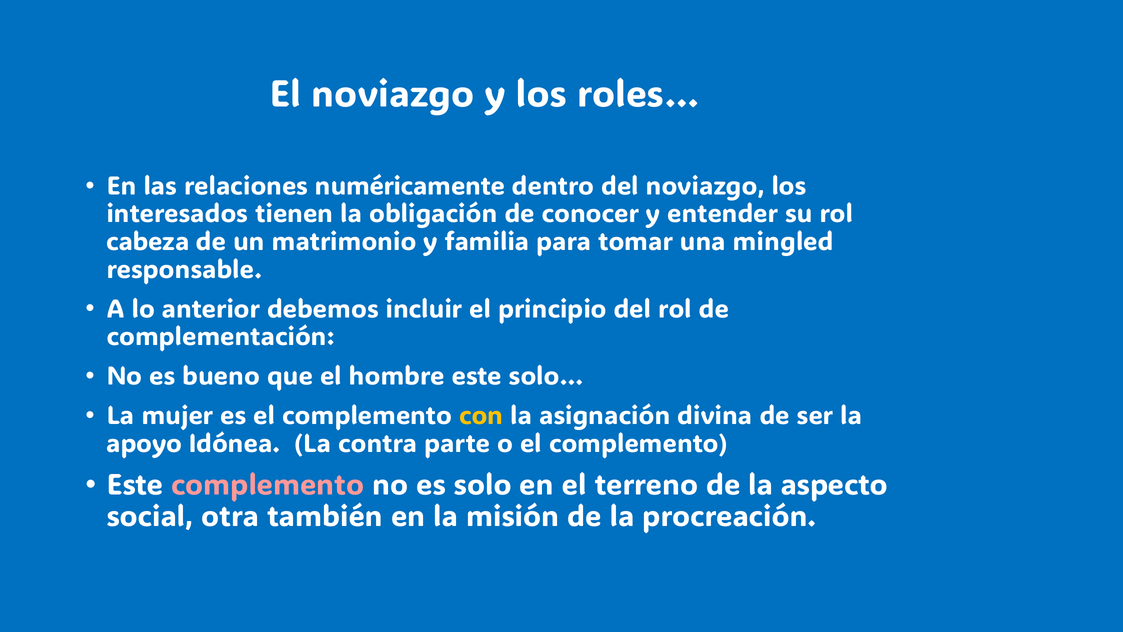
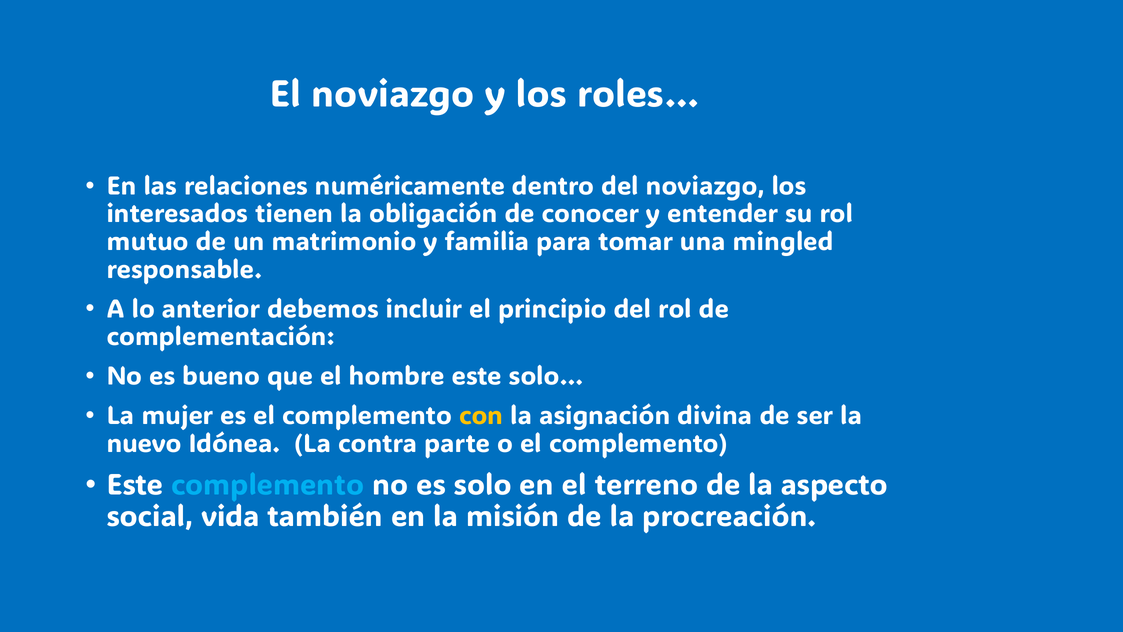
cabeza: cabeza -> mutuo
apoyo: apoyo -> nuevo
complemento at (268, 485) colour: pink -> light blue
otra: otra -> vida
